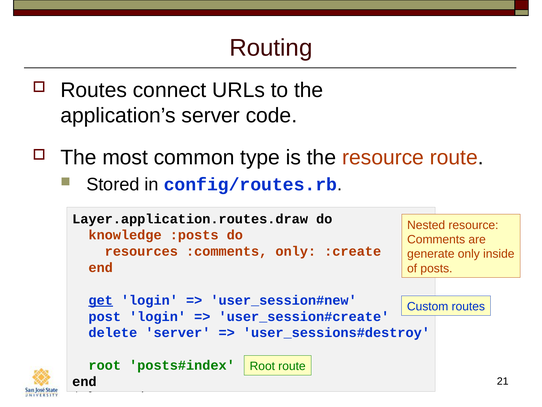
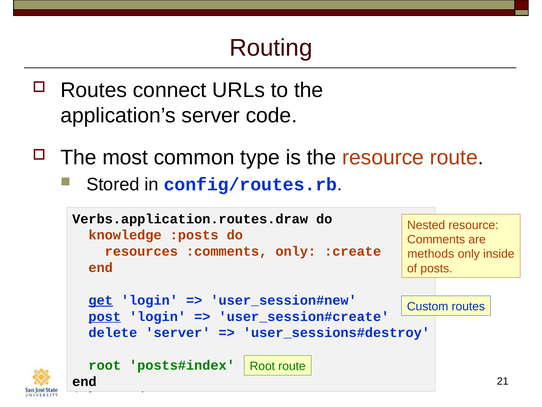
Layer.application.routes.draw: Layer.application.routes.draw -> Verbs.application.routes.draw
generate: generate -> methods
post underline: none -> present
